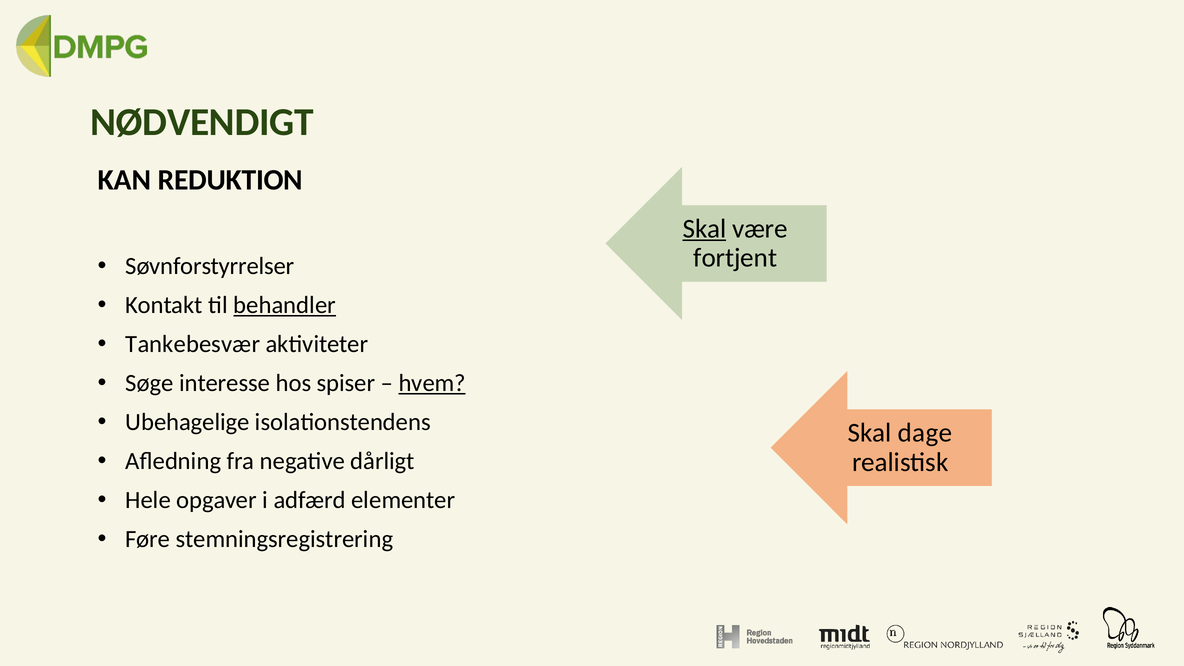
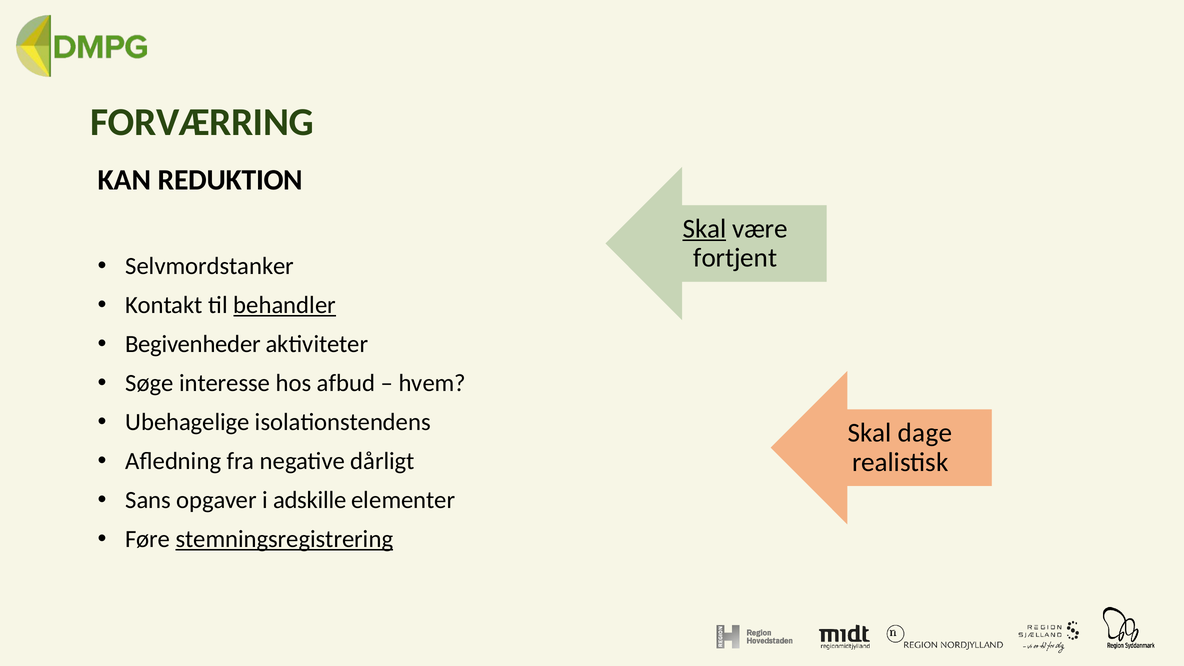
NØDVENDIGT: NØDVENDIGT -> FORVÆRRING
Søvnforstyrrelser: Søvnforstyrrelser -> Selvmordstanker
Tankebesvær: Tankebesvær -> Begivenheder
spiser: spiser -> afbud
hvem underline: present -> none
Hele: Hele -> Sans
adfærd: adfærd -> adskille
stemningsregistrering underline: none -> present
